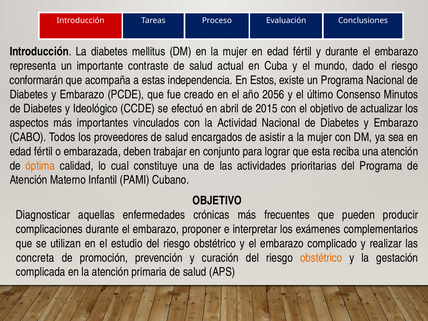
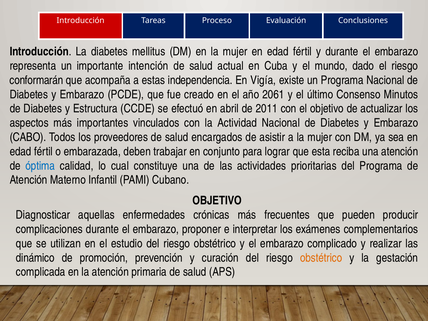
contraste: contraste -> intención
Estos: Estos -> Vigía
2056: 2056 -> 2061
Ideológico: Ideológico -> Estructura
2015: 2015 -> 2011
óptima colour: orange -> blue
concreta: concreta -> dinámico
